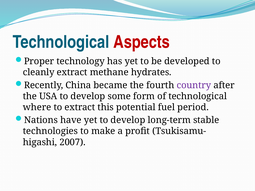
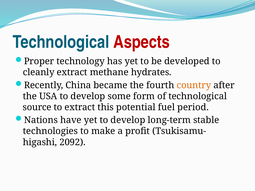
country colour: purple -> orange
where: where -> source
2007: 2007 -> 2092
